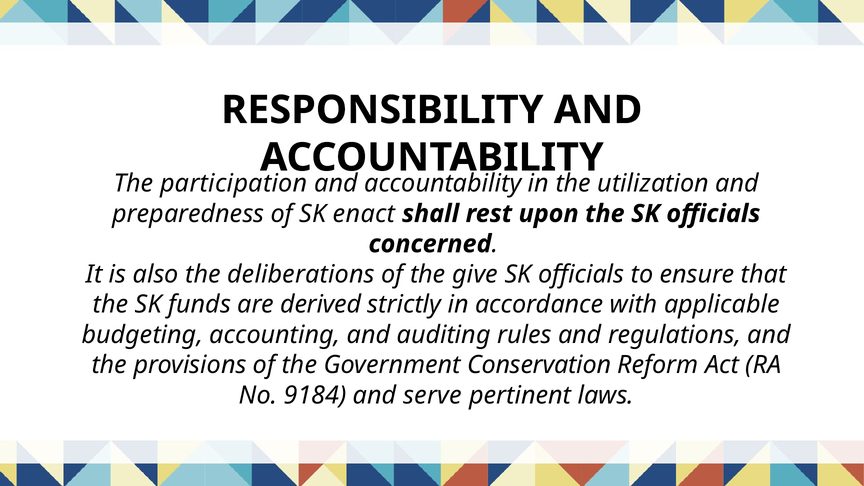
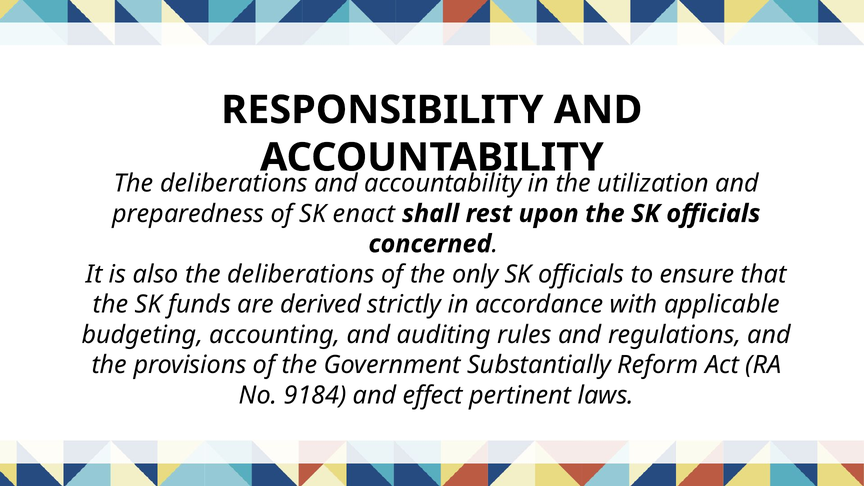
participation at (234, 183): participation -> deliberations
give: give -> only
Conservation: Conservation -> Substantially
serve: serve -> effect
